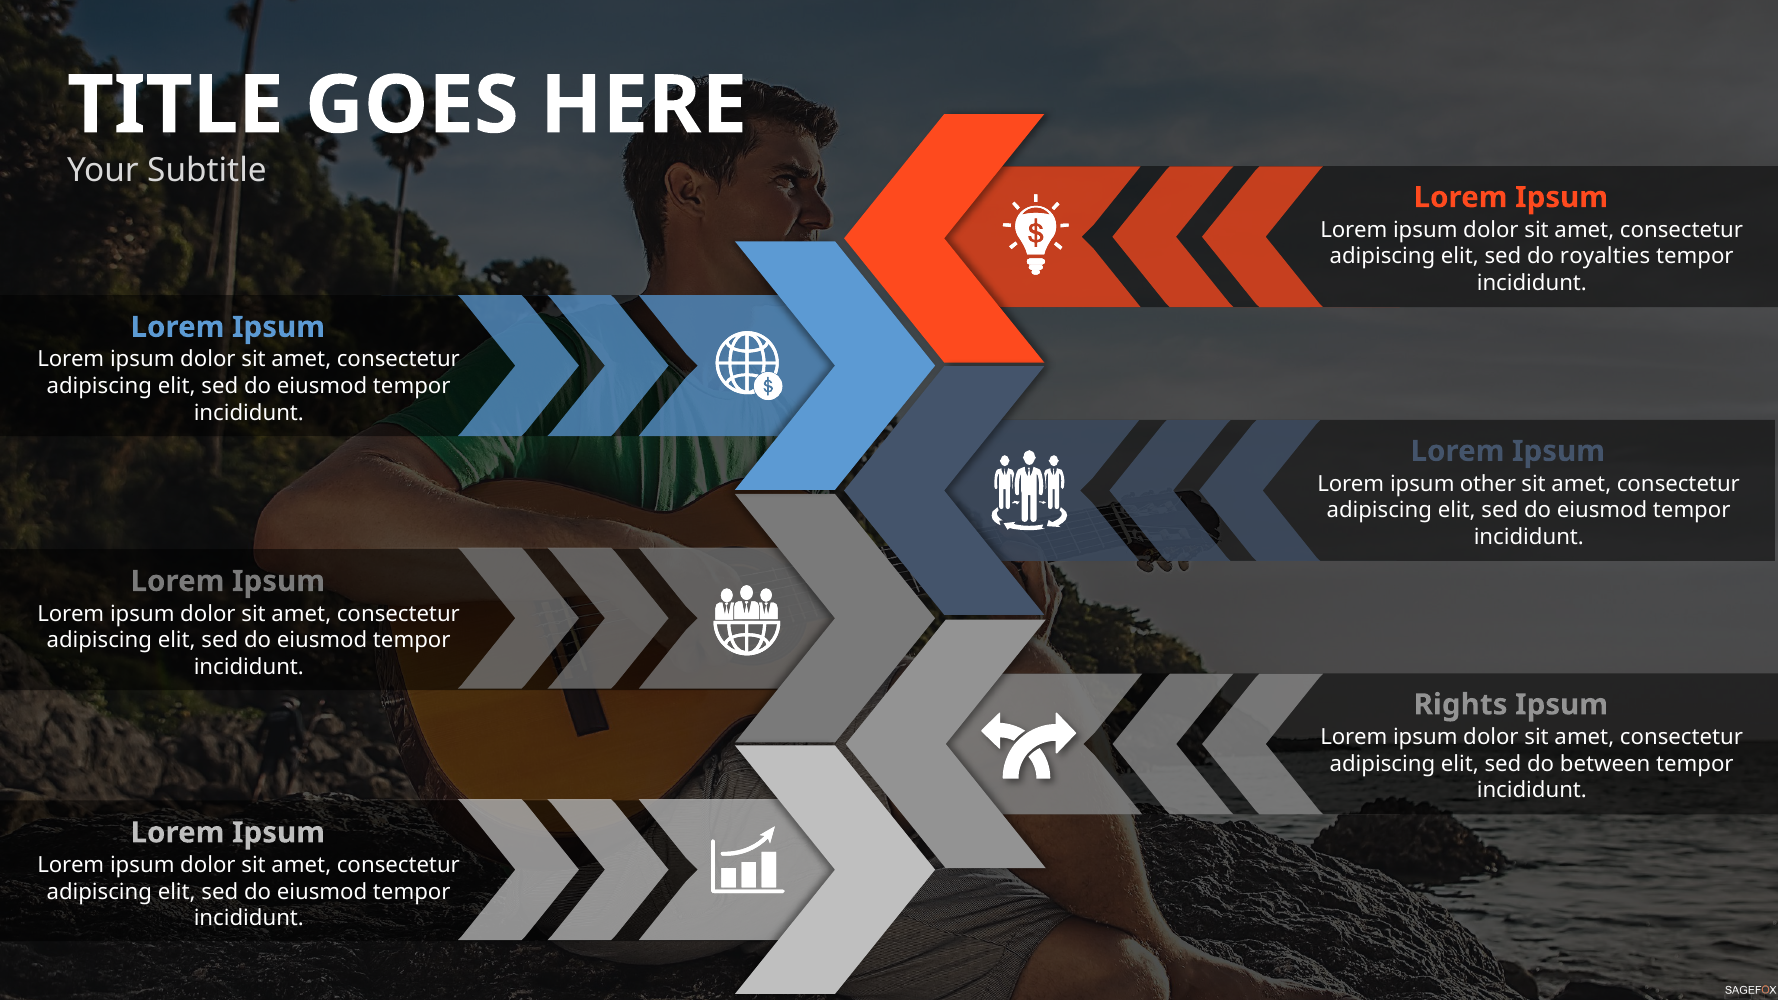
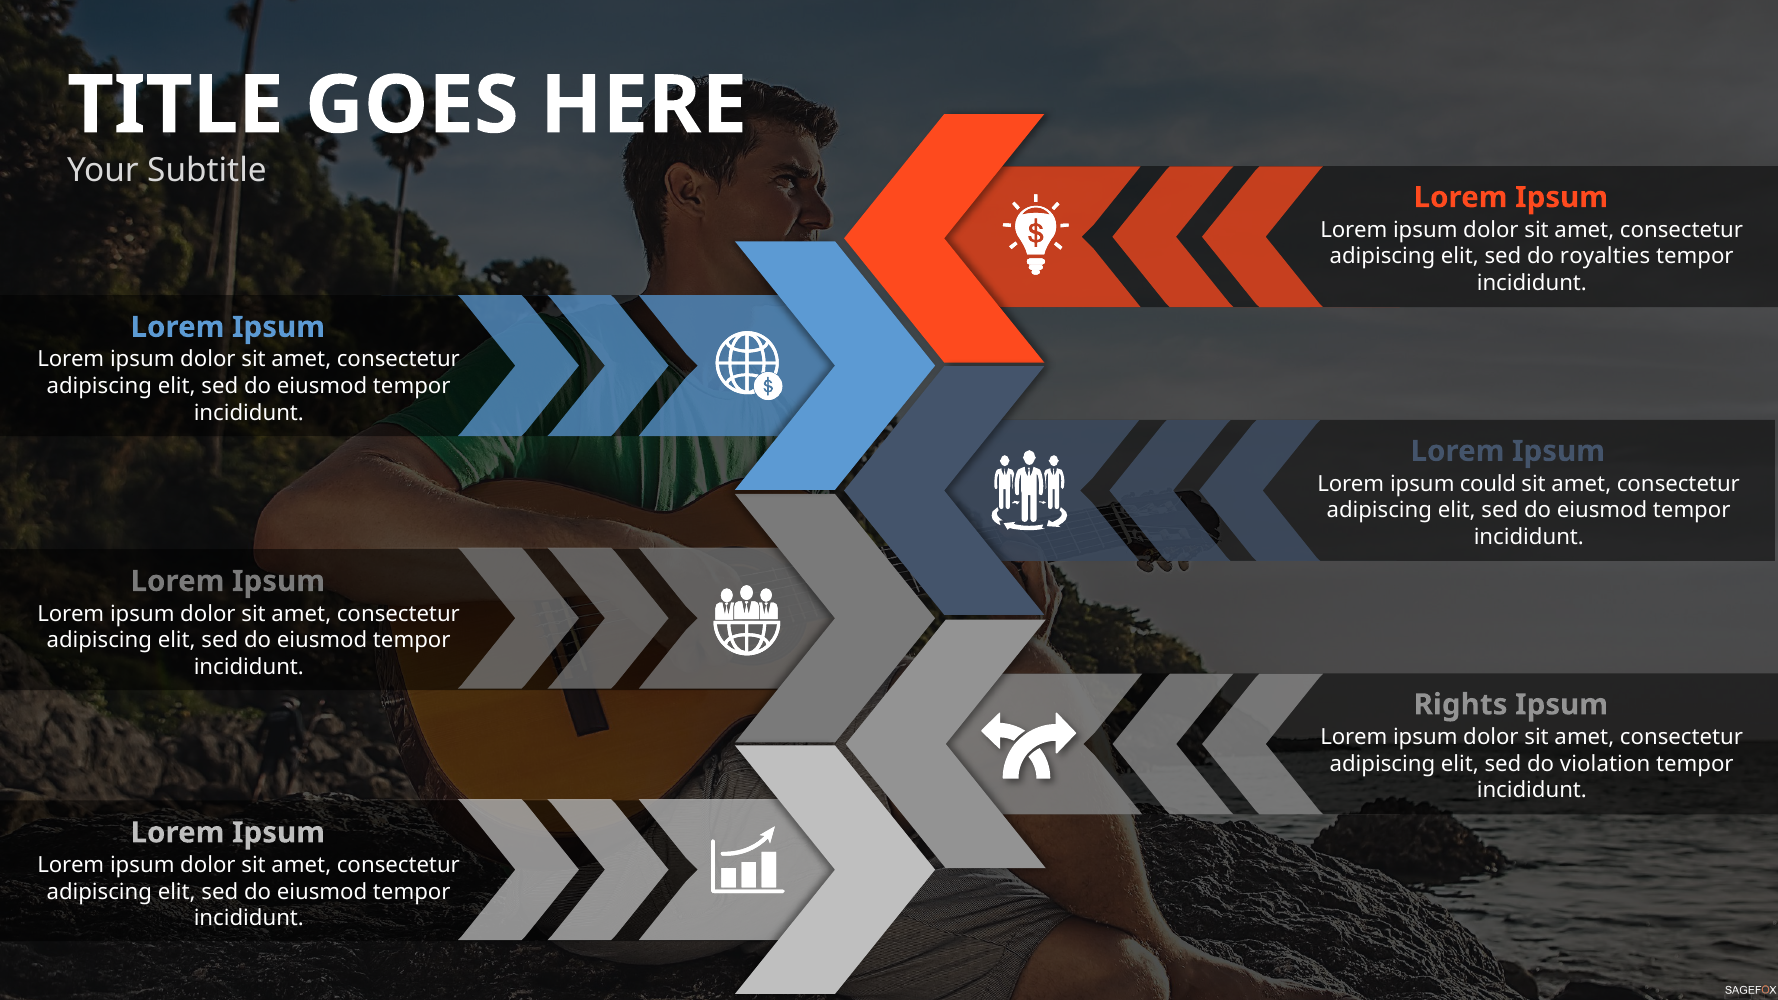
other: other -> could
between: between -> violation
